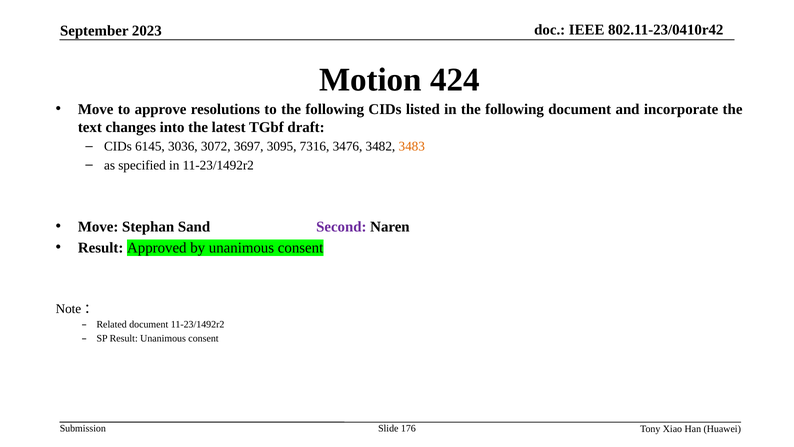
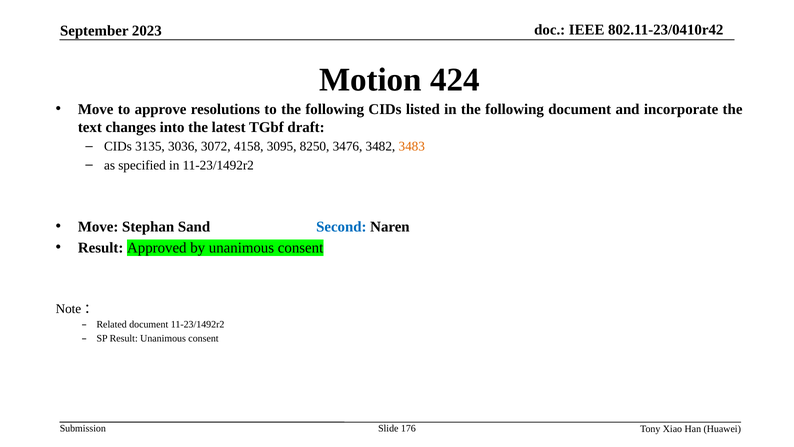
6145: 6145 -> 3135
3697: 3697 -> 4158
7316: 7316 -> 8250
Second colour: purple -> blue
